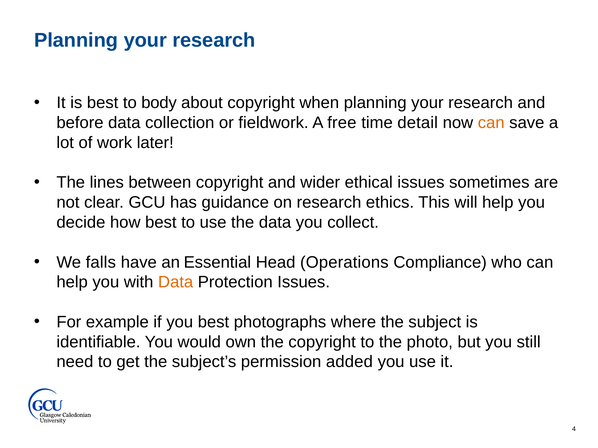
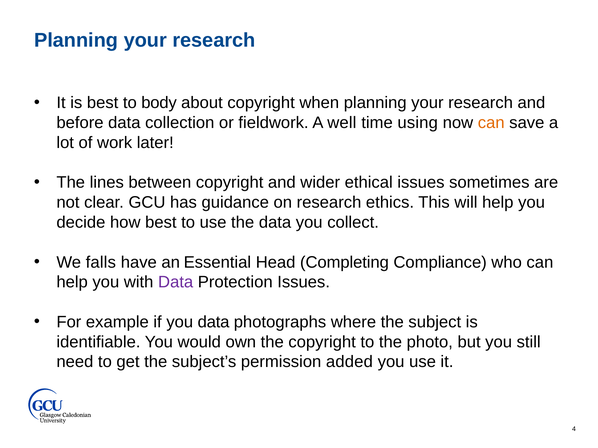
free: free -> well
detail: detail -> using
Operations: Operations -> Completing
Data at (176, 282) colour: orange -> purple
you best: best -> data
